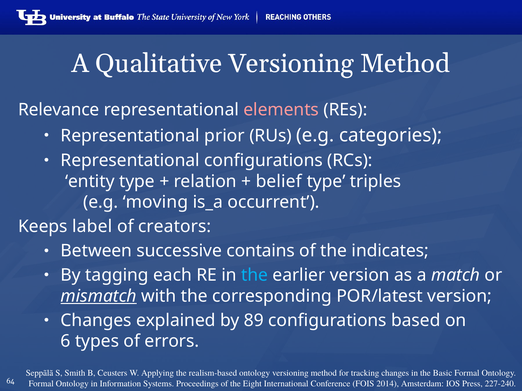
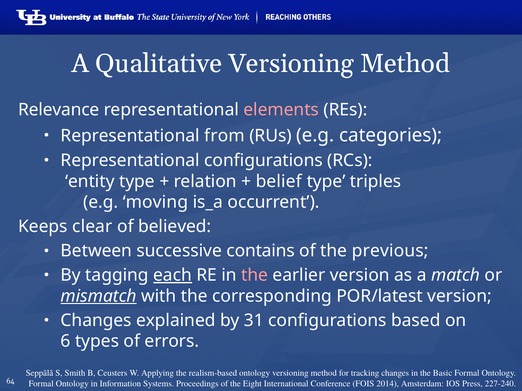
prior: prior -> from
label: label -> clear
creators: creators -> believed
indicates: indicates -> previous
each underline: none -> present
the at (255, 276) colour: light blue -> pink
89: 89 -> 31
